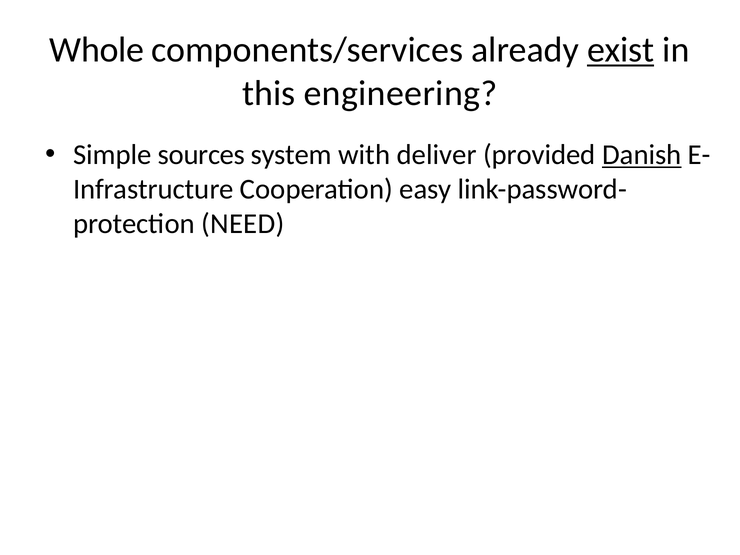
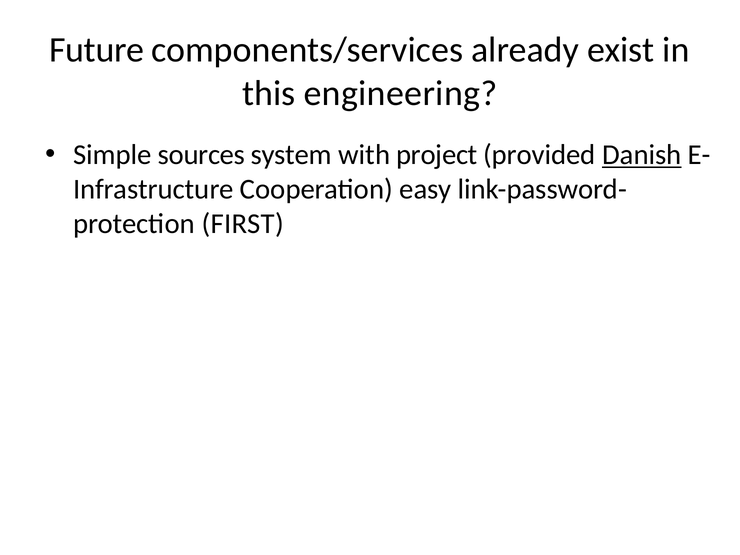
Whole: Whole -> Future
exist underline: present -> none
deliver: deliver -> project
NEED: NEED -> FIRST
